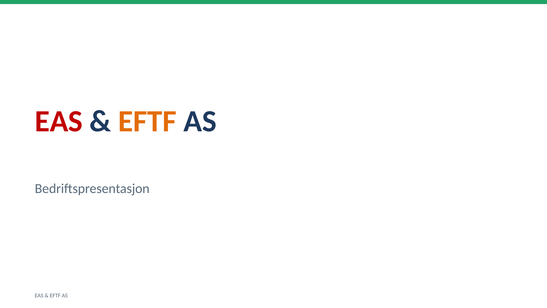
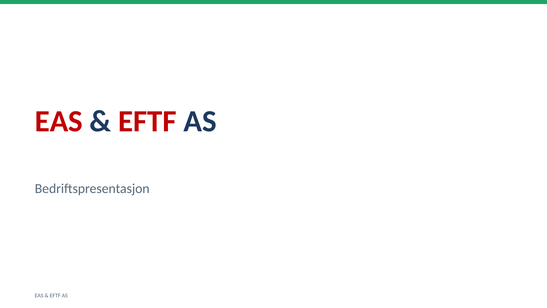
EFTF at (147, 121) colour: orange -> red
